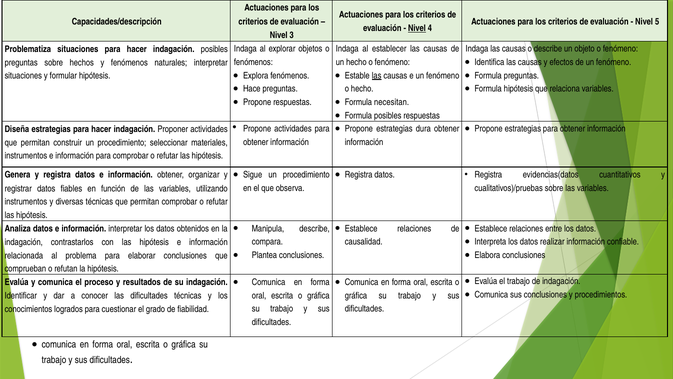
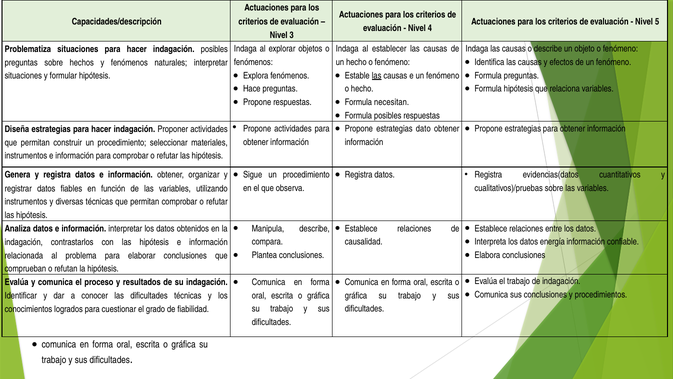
Nivel at (417, 28) underline: present -> none
dura: dura -> dato
realizar: realizar -> energía
